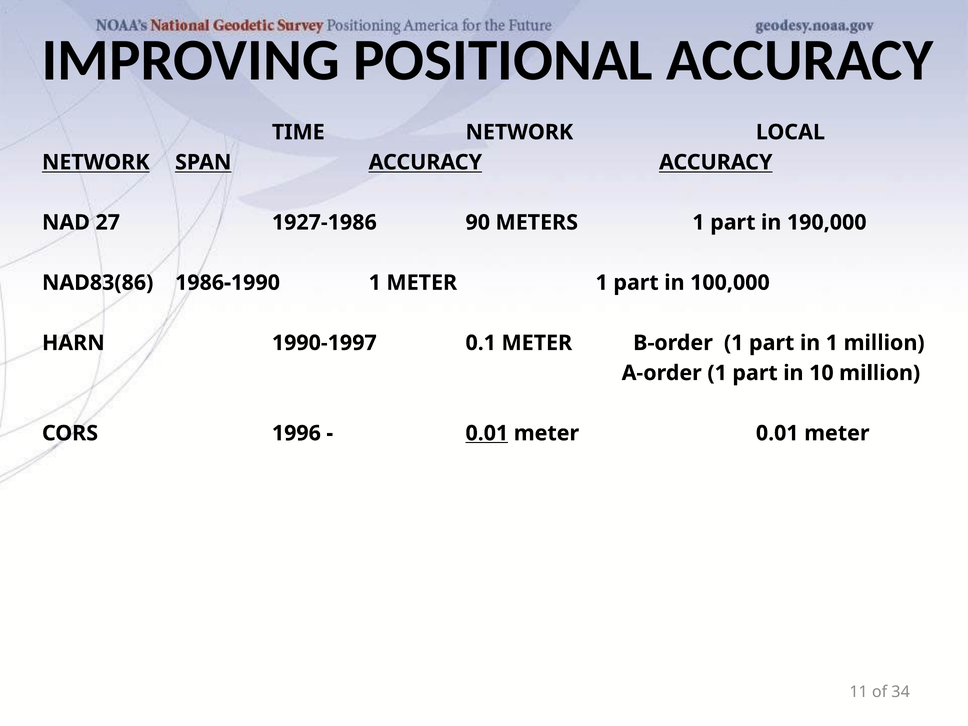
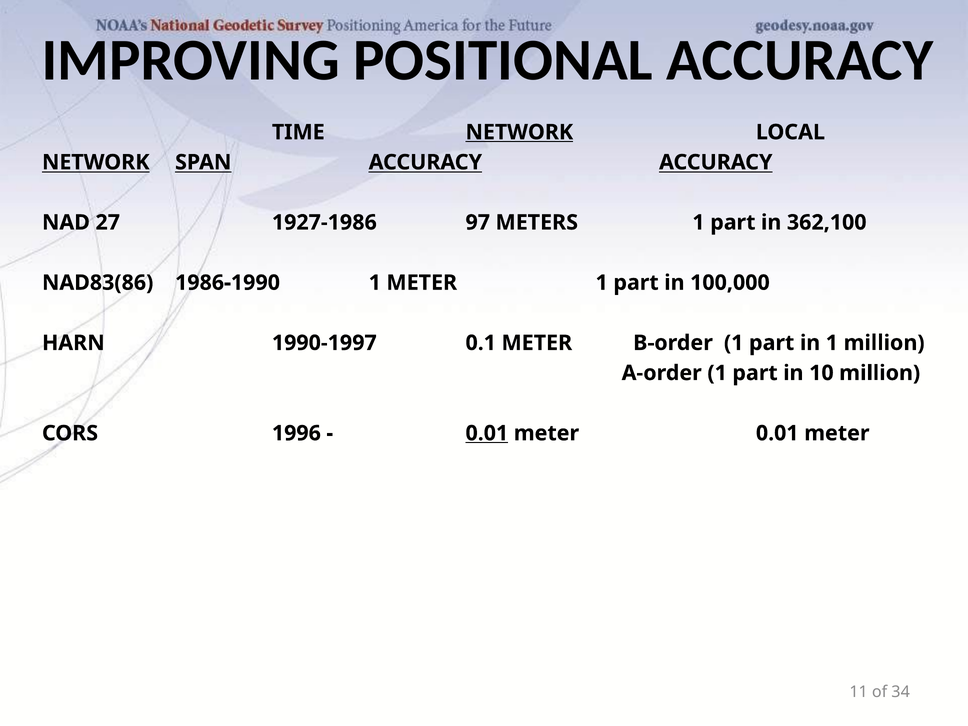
NETWORK at (519, 132) underline: none -> present
90: 90 -> 97
190,000: 190,000 -> 362,100
